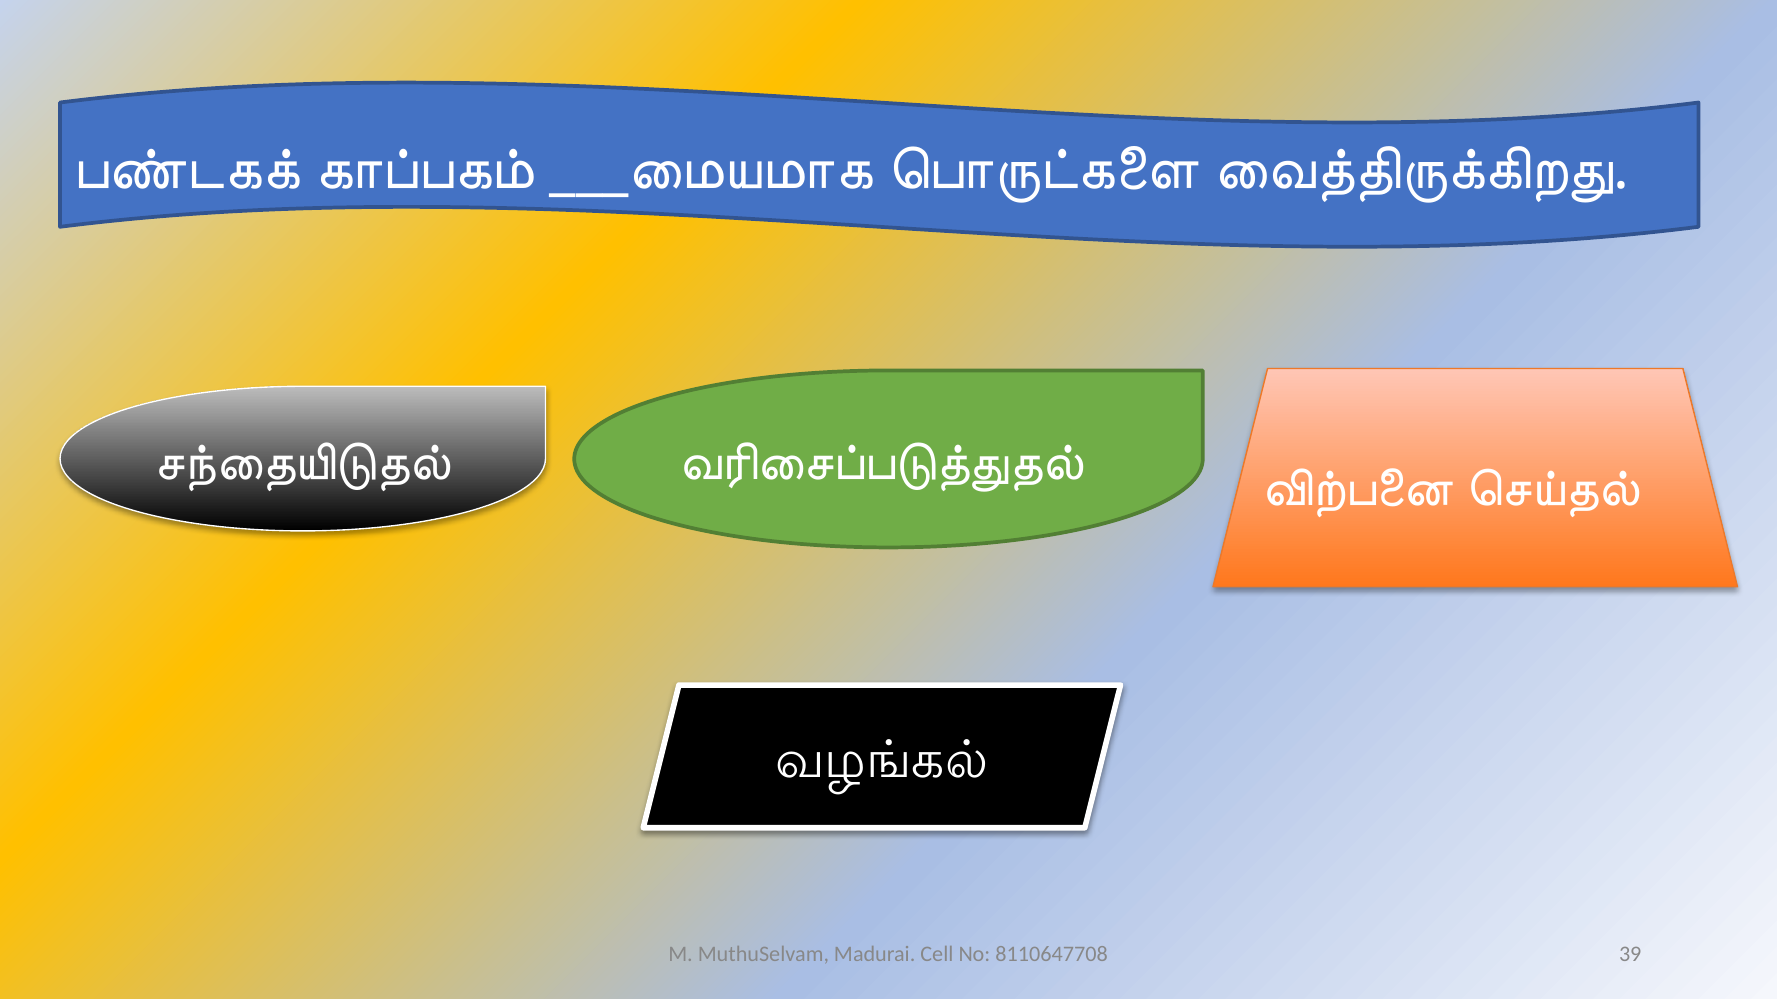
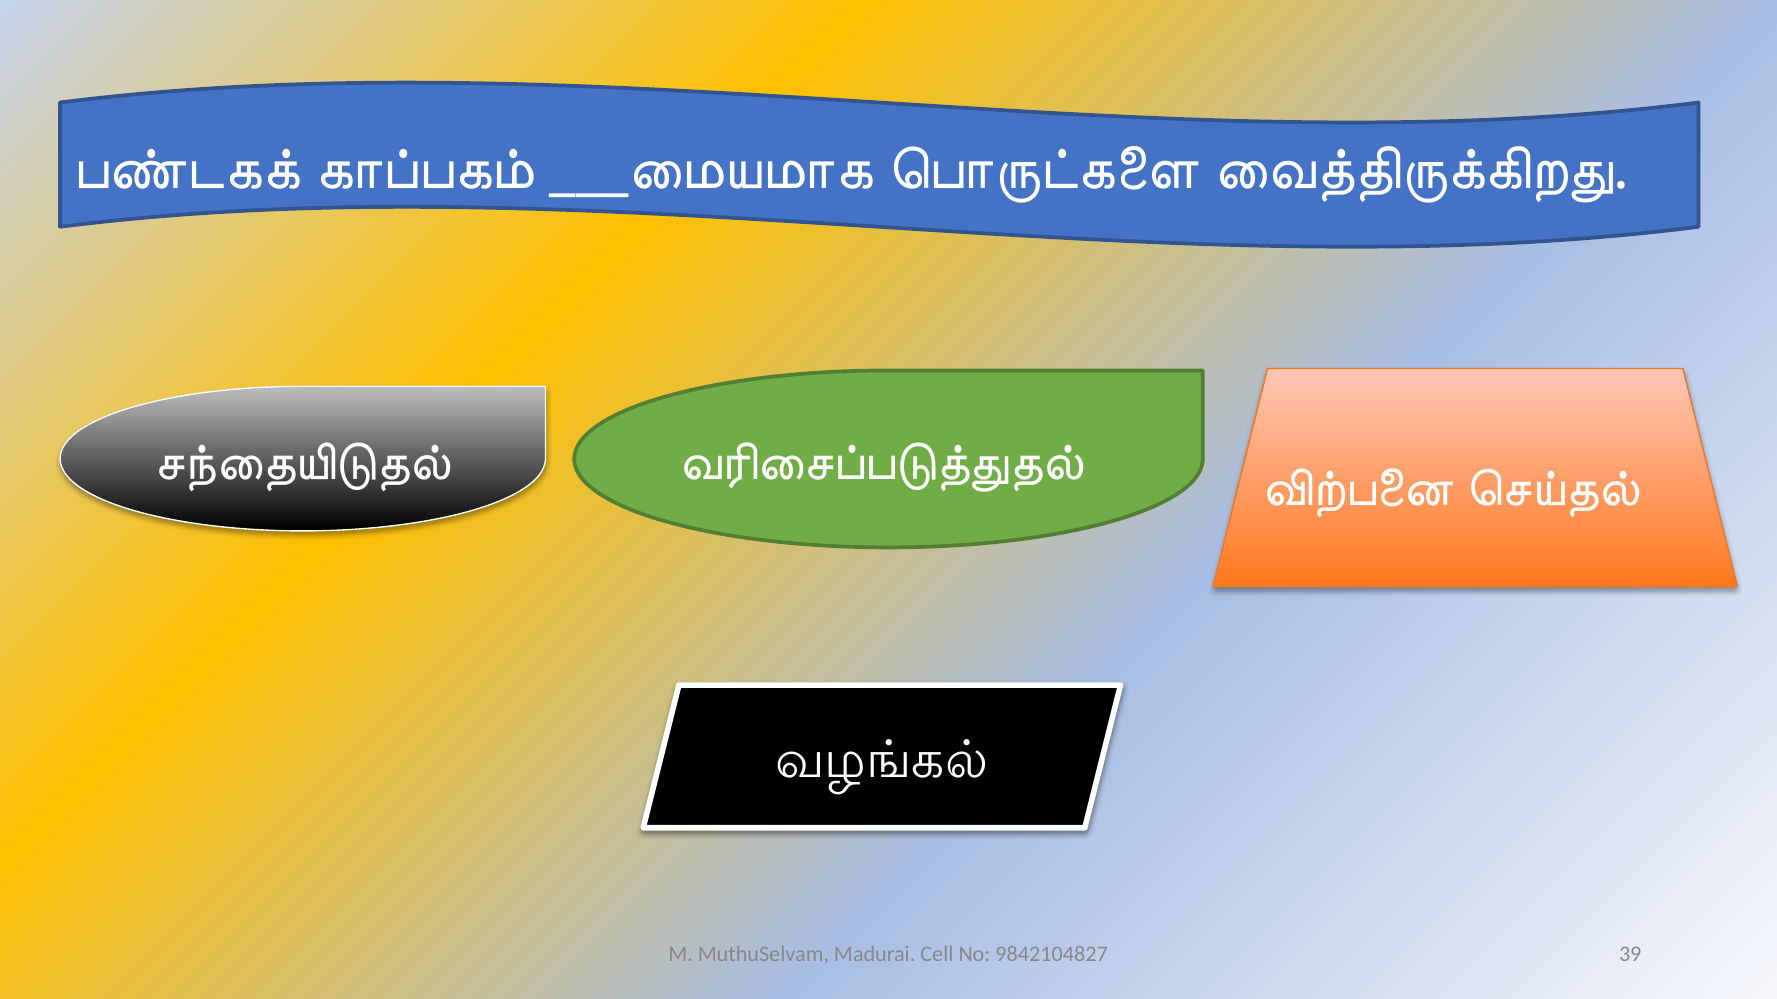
8110647708: 8110647708 -> 9842104827
